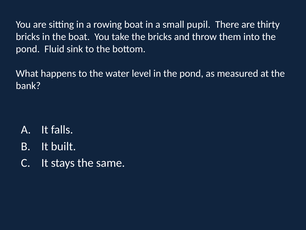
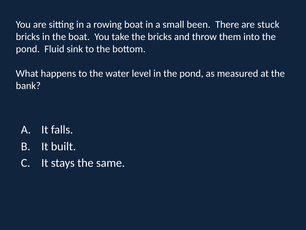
pupil: pupil -> been
thirty: thirty -> stuck
